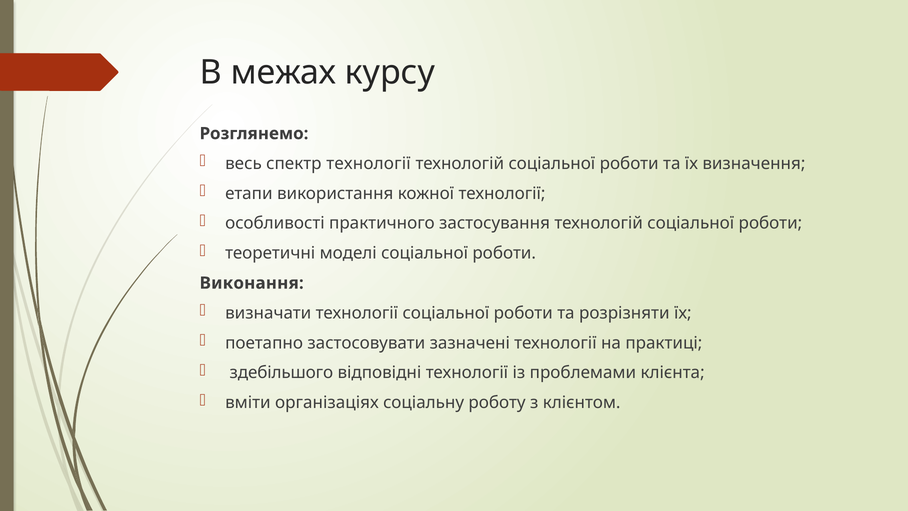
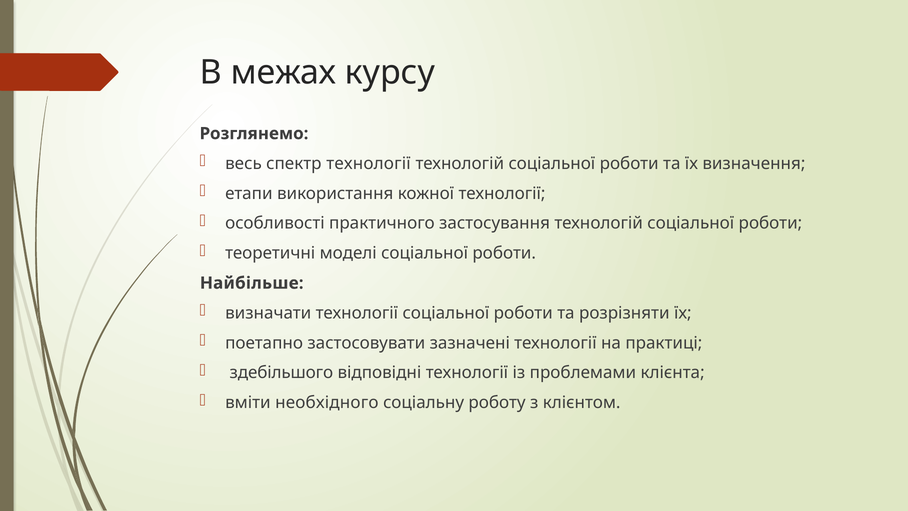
Виконання: Виконання -> Найбільше
організаціях: організаціях -> необхідного
